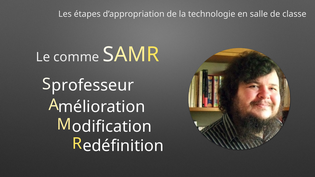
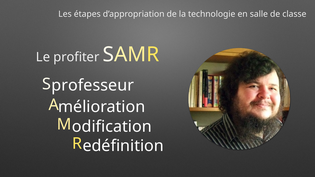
comme: comme -> profiter
